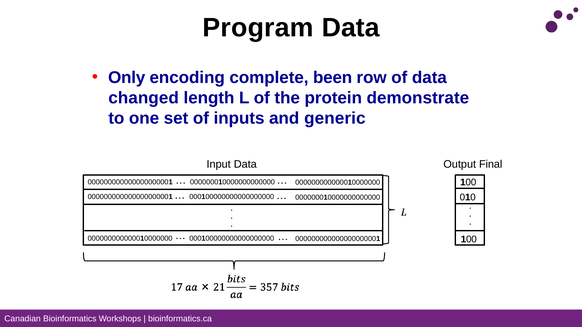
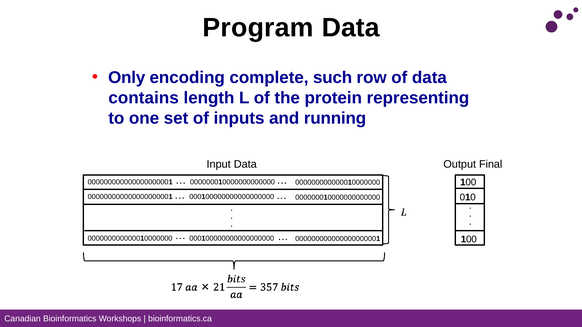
been: been -> such
changed: changed -> contains
demonstrate: demonstrate -> representing
generic: generic -> running
